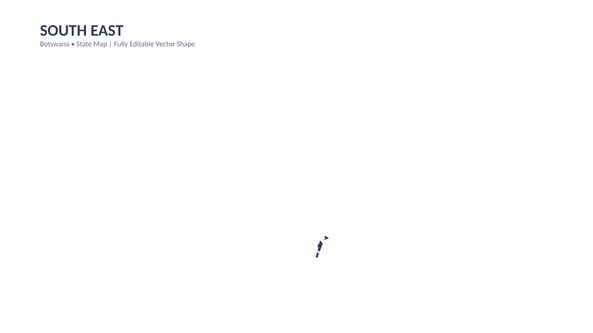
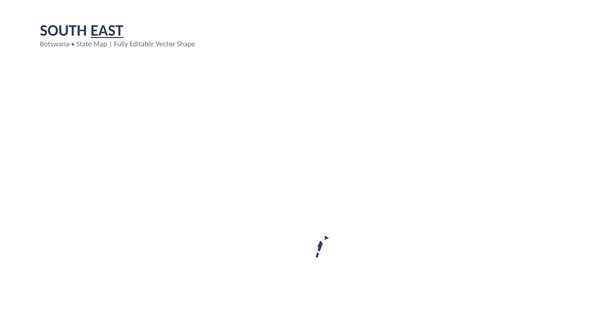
EAST underline: none -> present
